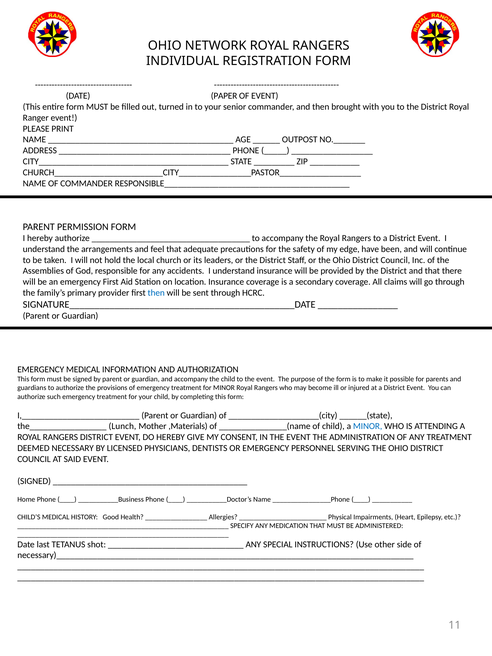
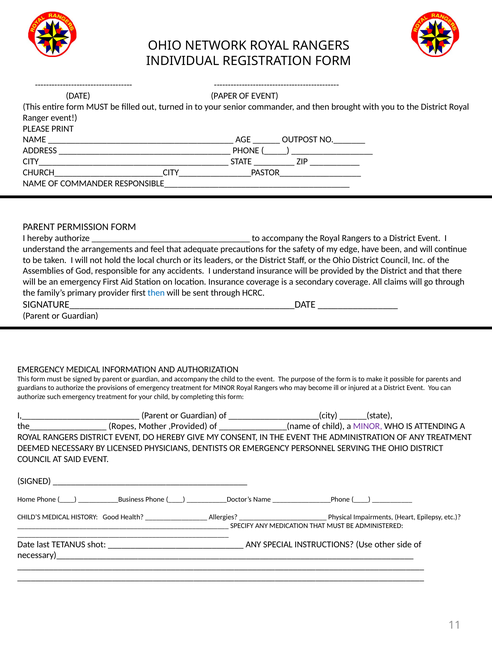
Lunch: Lunch -> Ropes
,Materials: ,Materials -> ,Provided
MINOR at (368, 426) colour: blue -> purple
